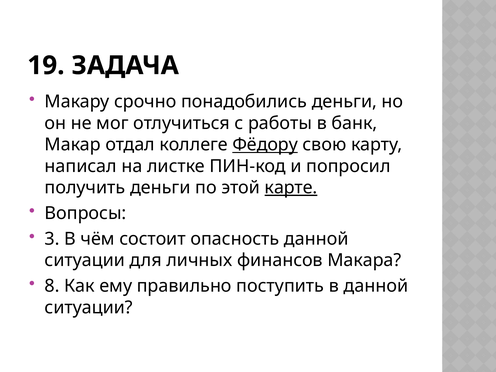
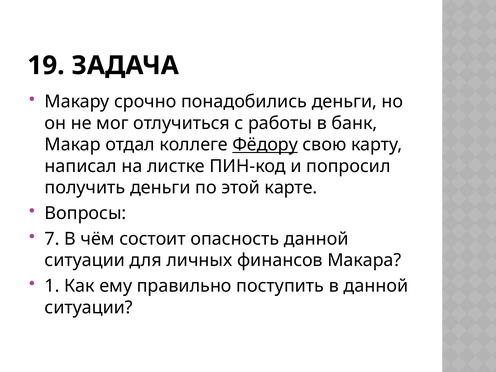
карте underline: present -> none
3: 3 -> 7
8: 8 -> 1
